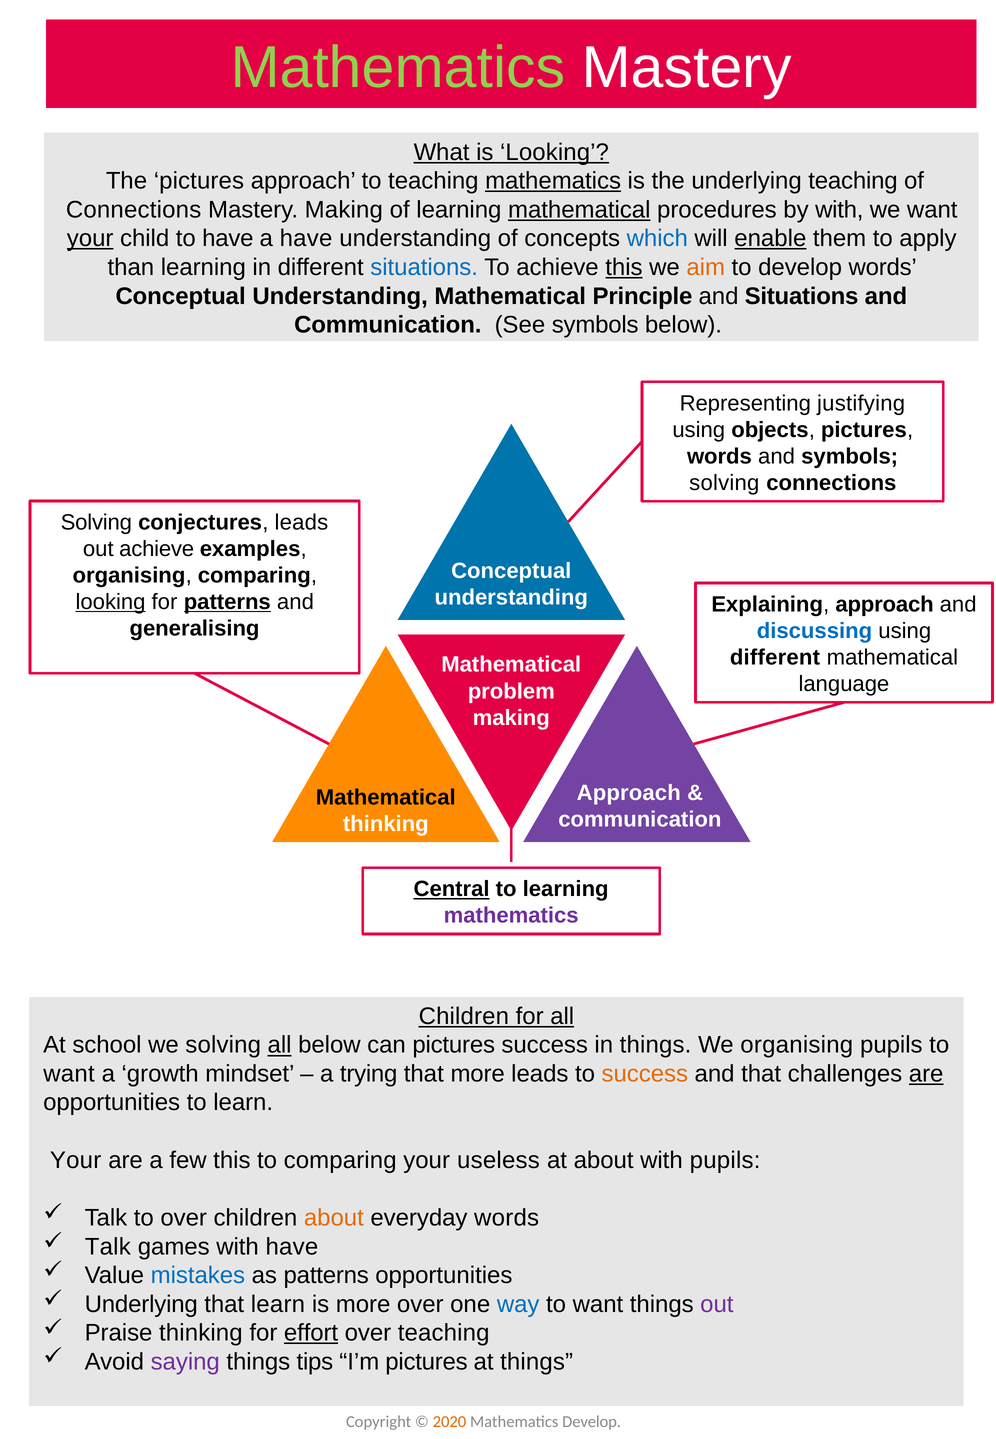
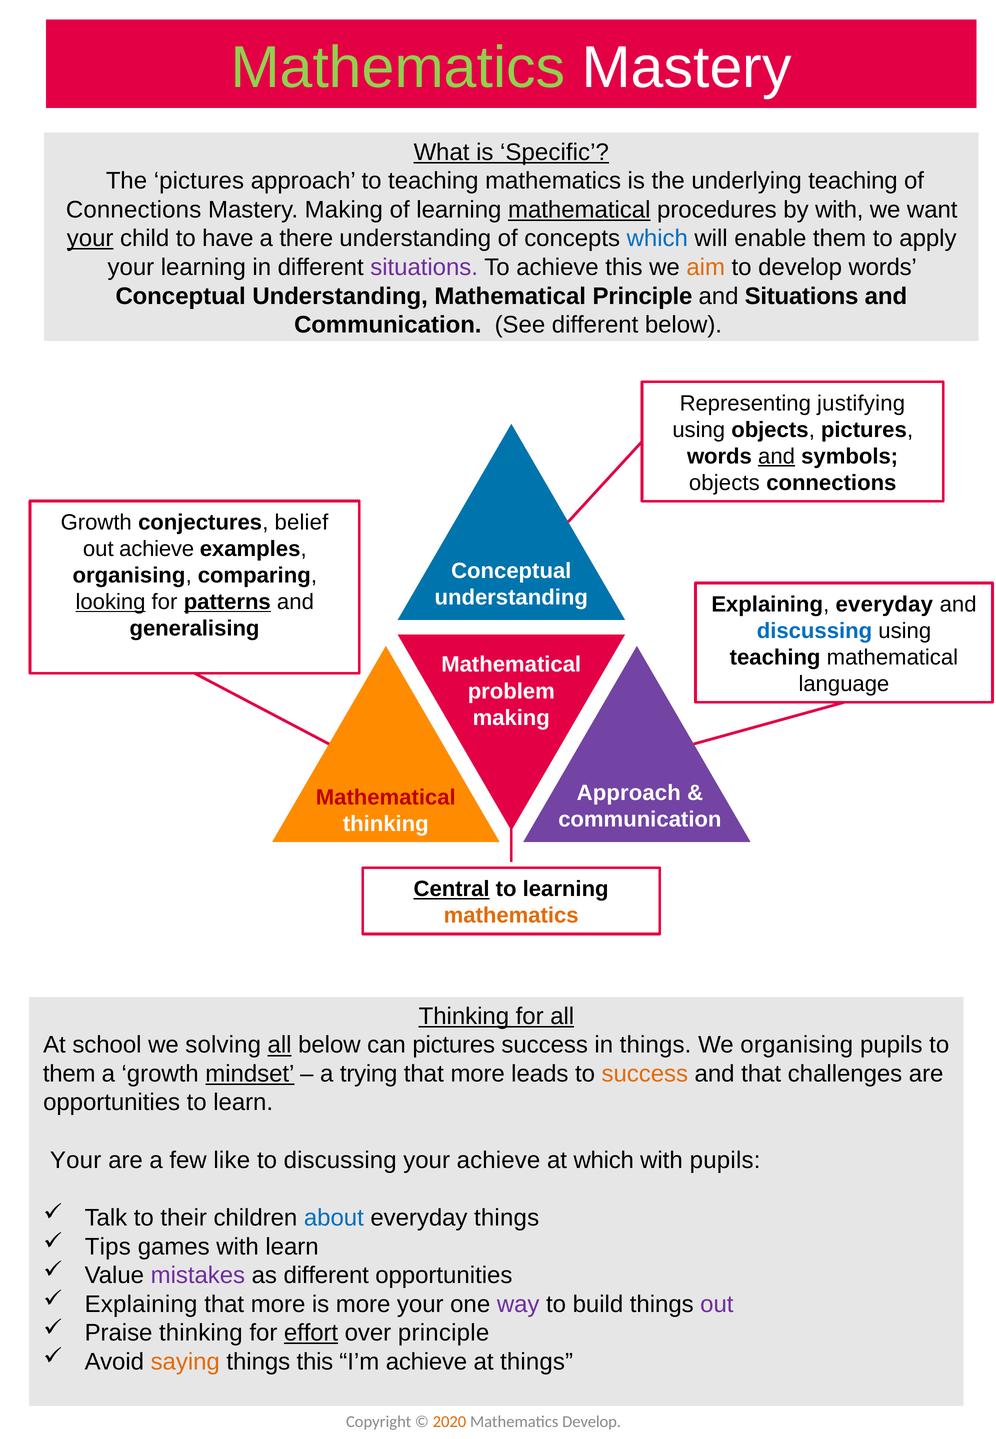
is Looking: Looking -> Specific
mathematics at (553, 181) underline: present -> none
a have: have -> there
enable underline: present -> none
than at (131, 267): than -> your
situations at (424, 267) colour: blue -> purple
this at (624, 267) underline: present -> none
See symbols: symbols -> different
and at (777, 456) underline: none -> present
solving at (724, 483): solving -> objects
Solving at (96, 522): Solving -> Growth
conjectures leads: leads -> belief
Explaining approach: approach -> everyday
different at (775, 657): different -> teaching
Mathematical at (386, 797) colour: black -> red
mathematics at (511, 915) colour: purple -> orange
Children at (464, 1016): Children -> Thinking
want at (69, 1074): want -> them
mindset underline: none -> present
are at (926, 1074) underline: present -> none
few this: this -> like
to comparing: comparing -> discussing
your useless: useless -> achieve
at about: about -> which
to over: over -> their
about at (334, 1218) colour: orange -> blue
everyday words: words -> things
Talk at (108, 1246): Talk -> Tips
with have: have -> learn
mistakes colour: blue -> purple
as patterns: patterns -> different
Underlying at (141, 1304): Underlying -> Explaining
learn at (278, 1304): learn -> more
more over: over -> your
way colour: blue -> purple
want at (598, 1304): want -> build
over teaching: teaching -> principle
saying colour: purple -> orange
things tips: tips -> this
I’m pictures: pictures -> achieve
